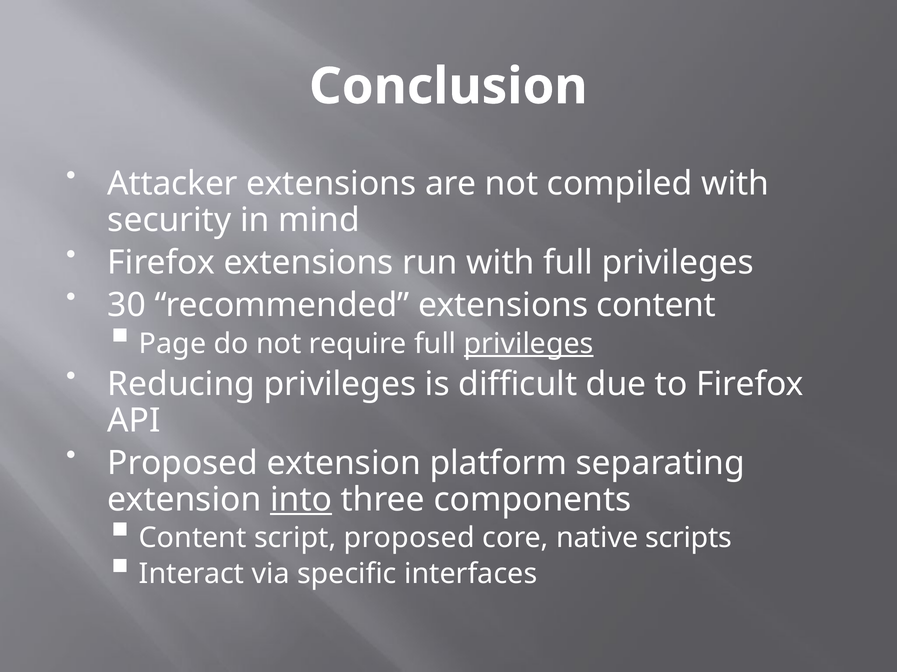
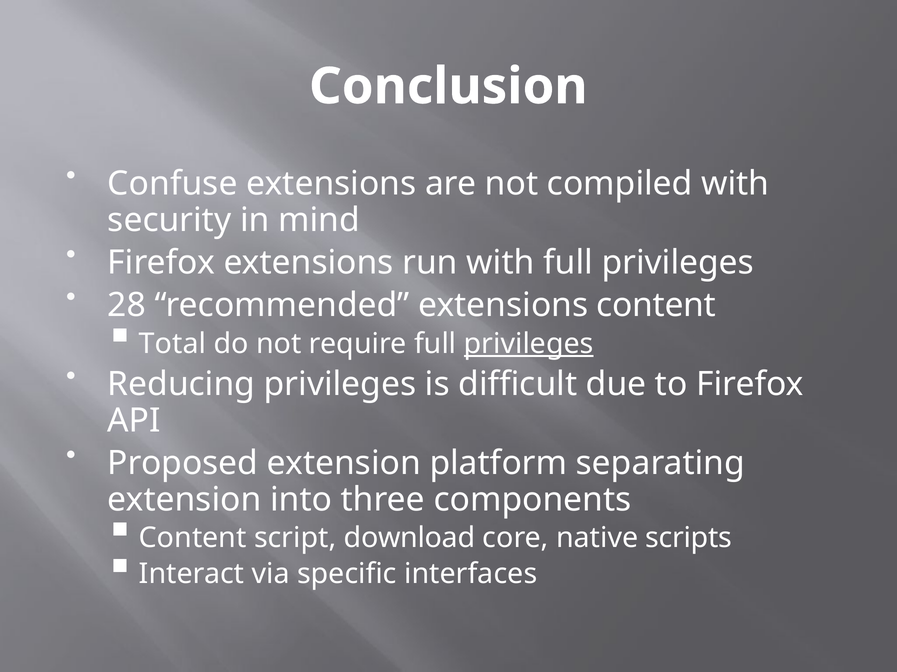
Attacker: Attacker -> Confuse
30: 30 -> 28
Page: Page -> Total
into underline: present -> none
script proposed: proposed -> download
